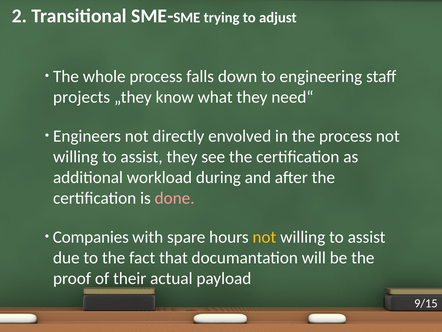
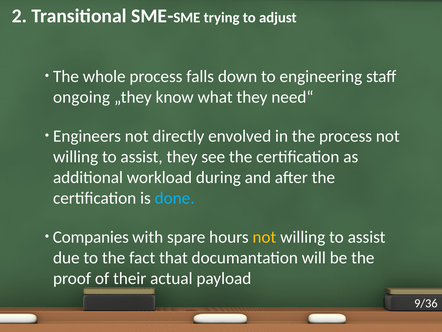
projects: projects -> ongoing
done colour: pink -> light blue
9/15: 9/15 -> 9/36
